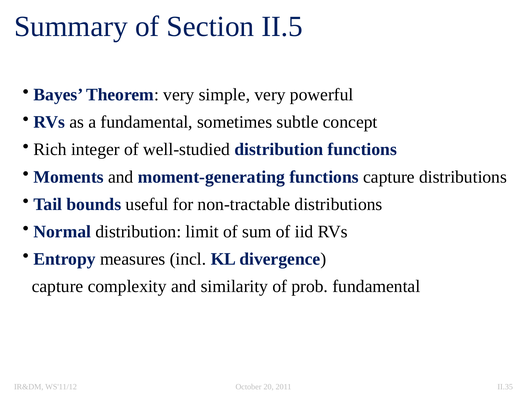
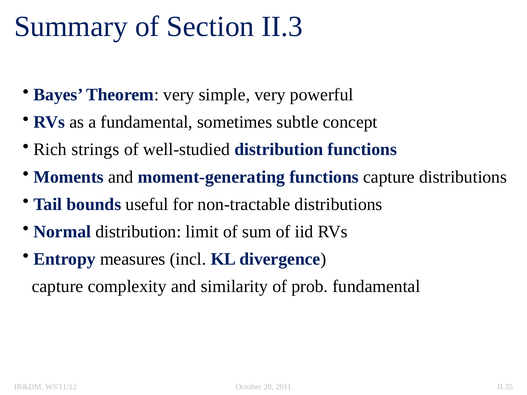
II.5: II.5 -> II.3
integer: integer -> strings
